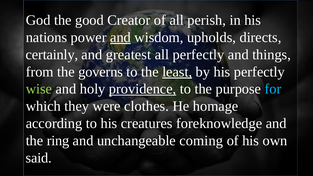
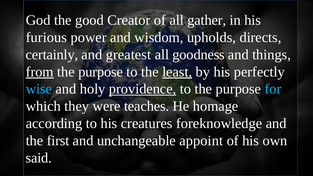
perish: perish -> gather
nations: nations -> furious
and at (121, 37) underline: present -> none
all perfectly: perfectly -> goodness
from underline: none -> present
governs at (101, 72): governs -> purpose
wise colour: light green -> light blue
clothes: clothes -> teaches
ring: ring -> first
coming: coming -> appoint
